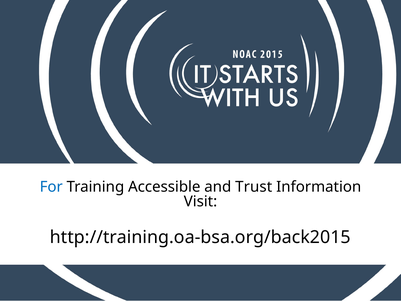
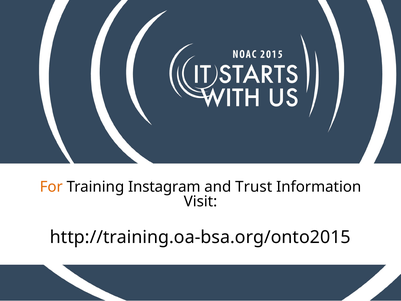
For colour: blue -> orange
Accessible: Accessible -> Instagram
http://training.oa-bsa.org/back2015: http://training.oa-bsa.org/back2015 -> http://training.oa-bsa.org/onto2015
